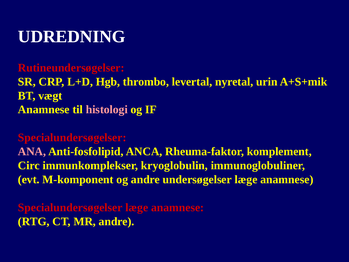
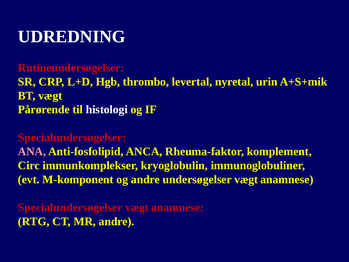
Anamnese at (44, 110): Anamnese -> Pårørende
histologi colour: pink -> white
undersøgelser læge: læge -> vægt
Specialundersøgelser læge: læge -> vægt
